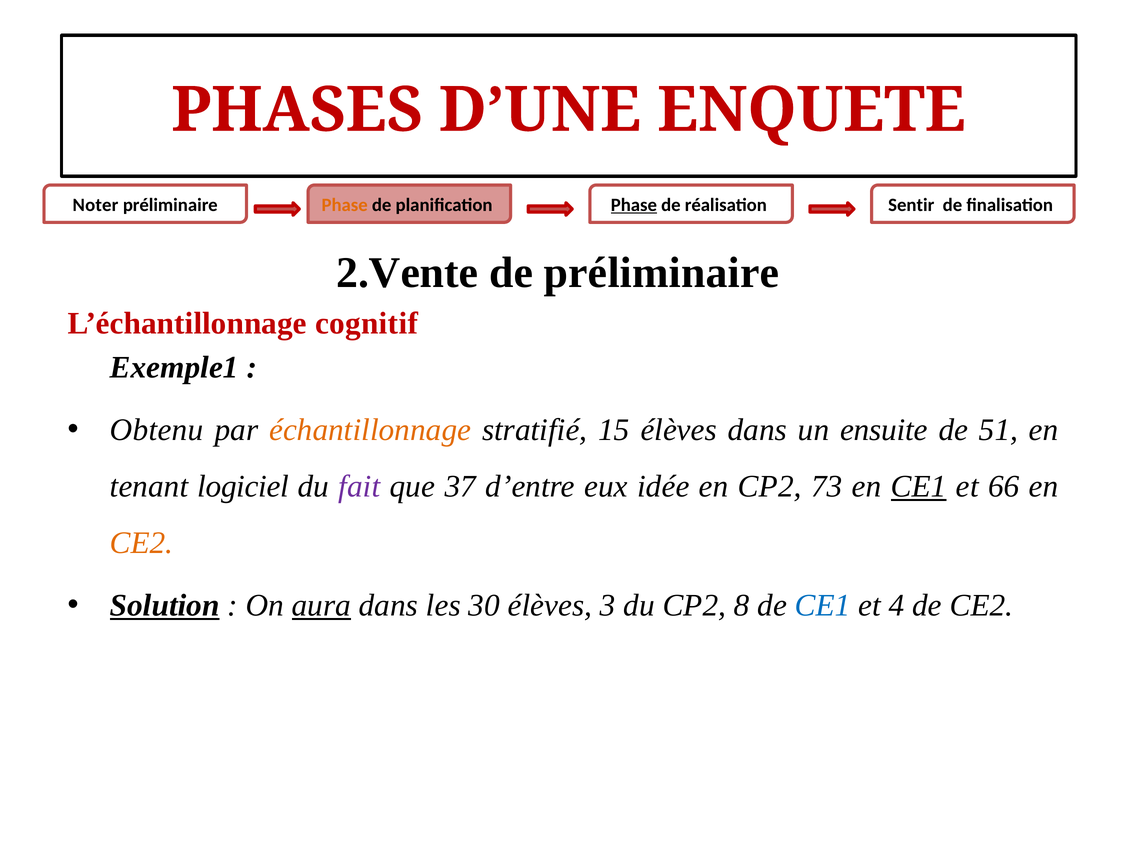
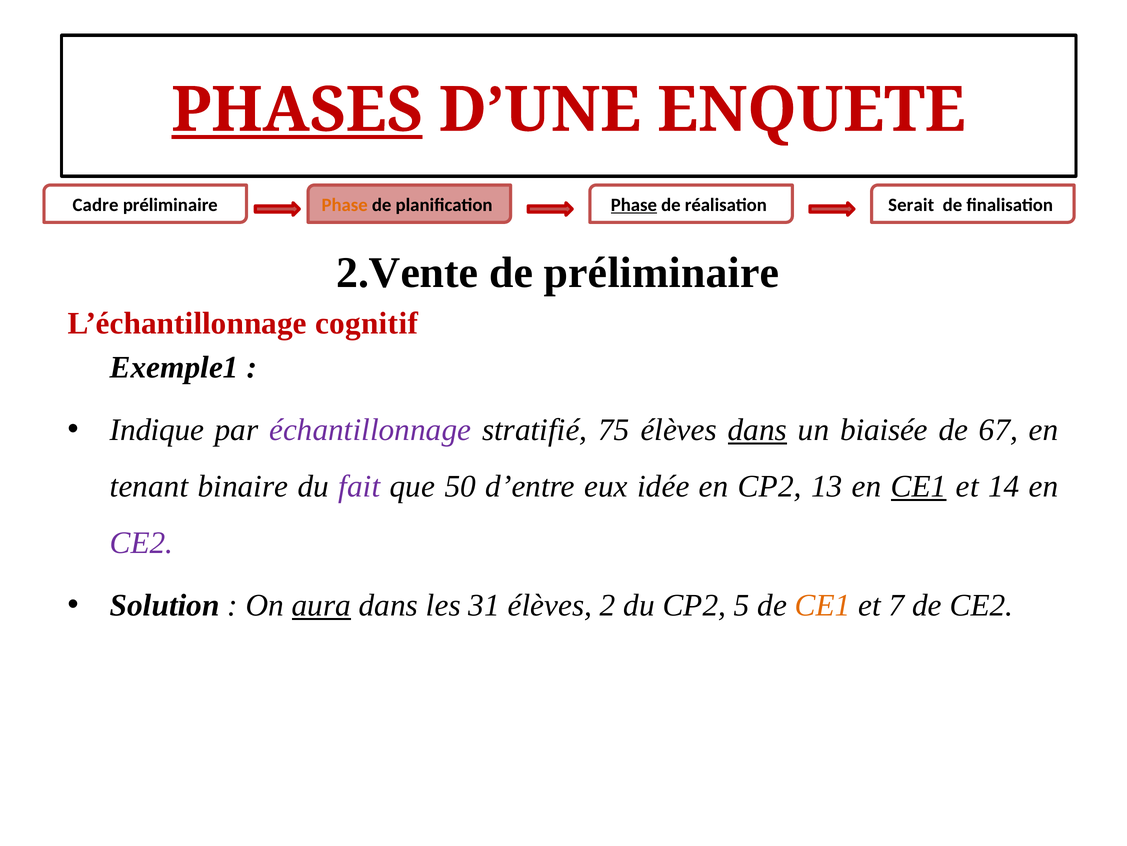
PHASES underline: none -> present
Noter: Noter -> Cadre
Sentir: Sentir -> Serait
Obtenu: Obtenu -> Indique
échantillonnage colour: orange -> purple
15: 15 -> 75
dans at (757, 430) underline: none -> present
ensuite: ensuite -> biaisée
51: 51 -> 67
logiciel: logiciel -> binaire
37: 37 -> 50
73: 73 -> 13
66: 66 -> 14
CE2 at (142, 542) colour: orange -> purple
Solution underline: present -> none
30: 30 -> 31
3: 3 -> 2
8: 8 -> 5
CE1 at (823, 605) colour: blue -> orange
4: 4 -> 7
